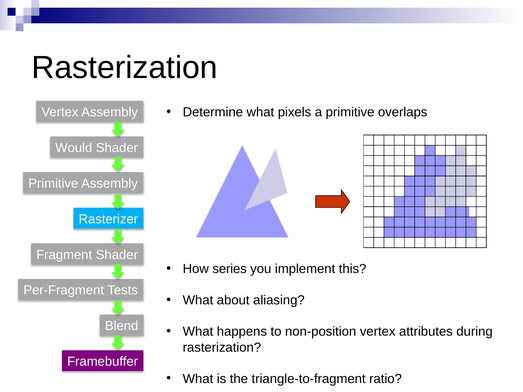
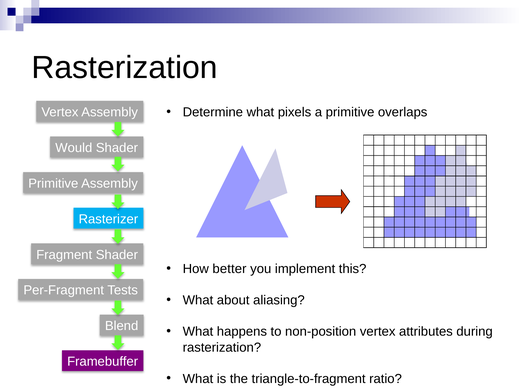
series: series -> better
